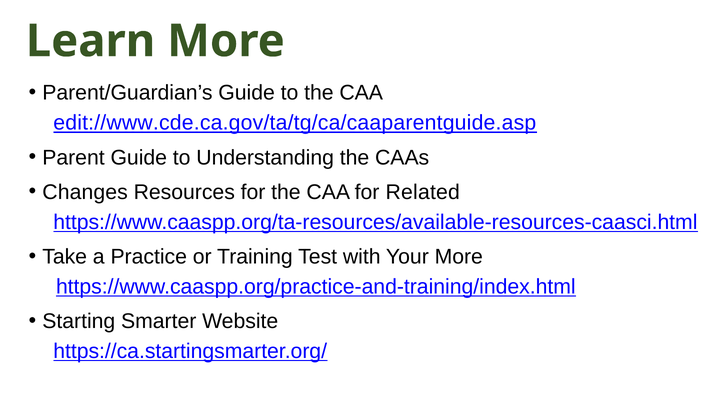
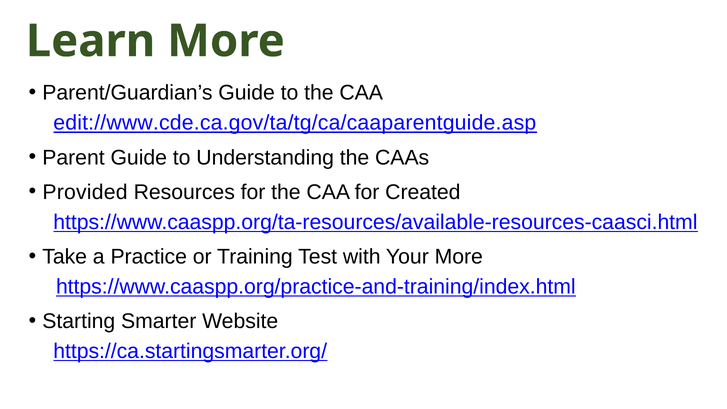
Changes: Changes -> Provided
Related: Related -> Created
